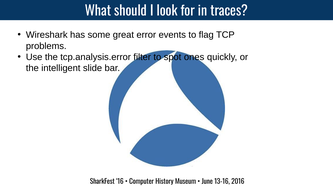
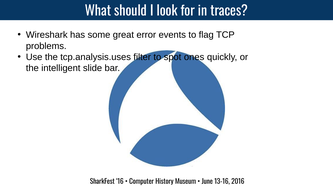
tcp.analysis.error: tcp.analysis.error -> tcp.analysis.uses
